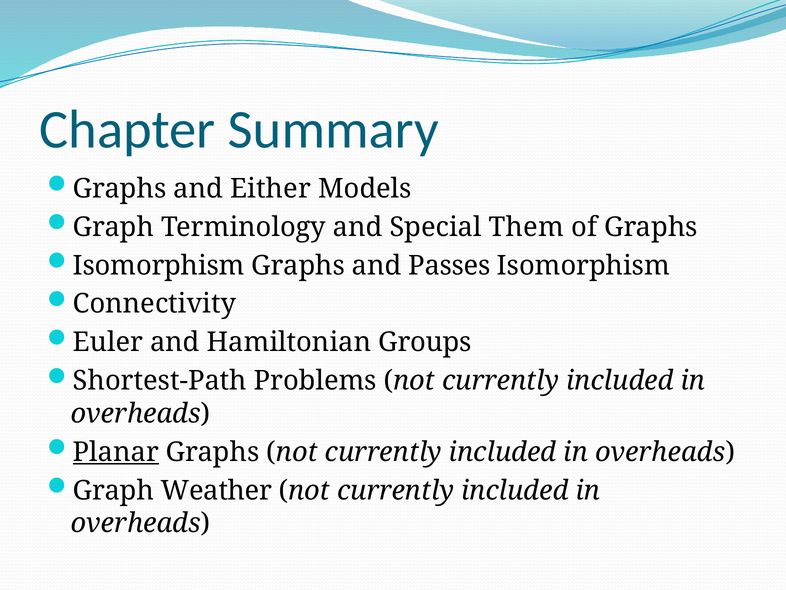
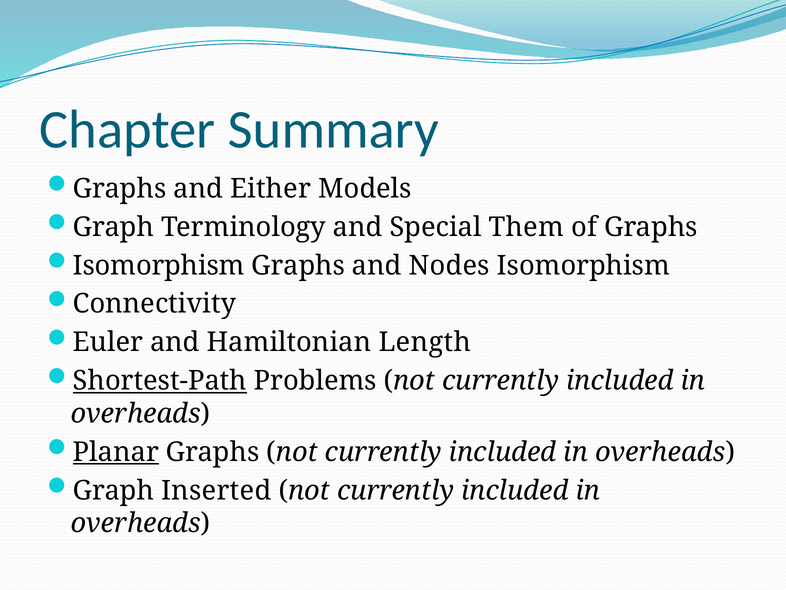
Passes: Passes -> Nodes
Groups: Groups -> Length
Shortest-Path underline: none -> present
Weather: Weather -> Inserted
